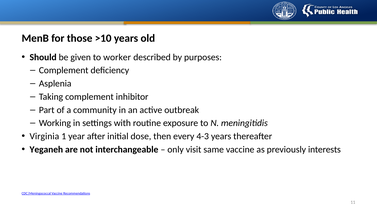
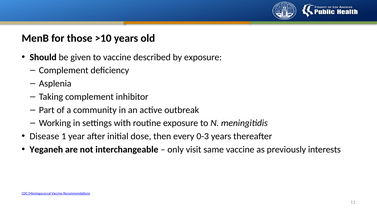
to worker: worker -> vaccine
by purposes: purposes -> exposure
Virginia: Virginia -> Disease
4-3: 4-3 -> 0-3
